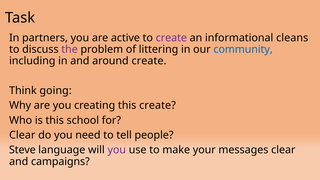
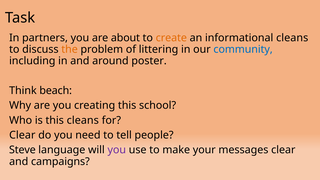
active: active -> about
create at (171, 38) colour: purple -> orange
the colour: purple -> orange
around create: create -> poster
going: going -> beach
this create: create -> school
this school: school -> cleans
